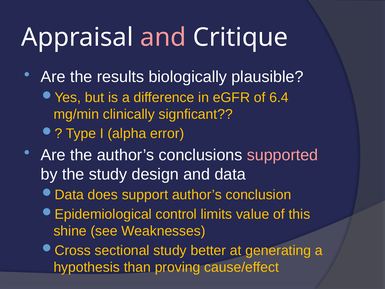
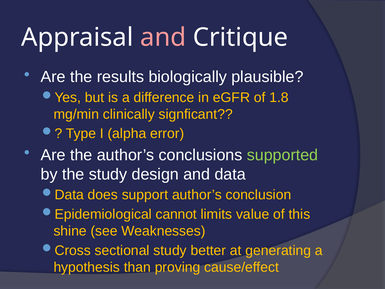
6.4: 6.4 -> 1.8
supported colour: pink -> light green
control: control -> cannot
